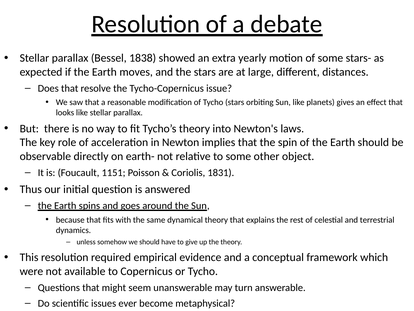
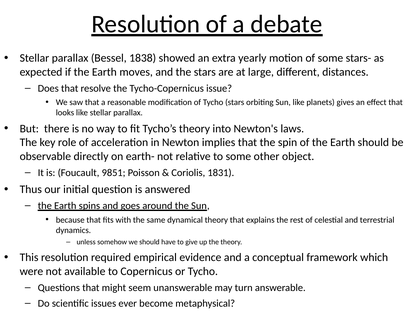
1151: 1151 -> 9851
